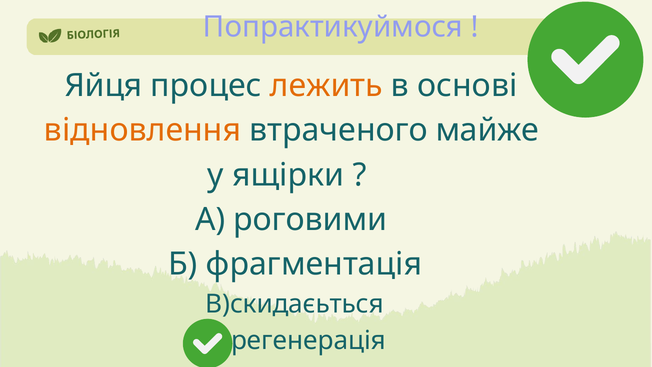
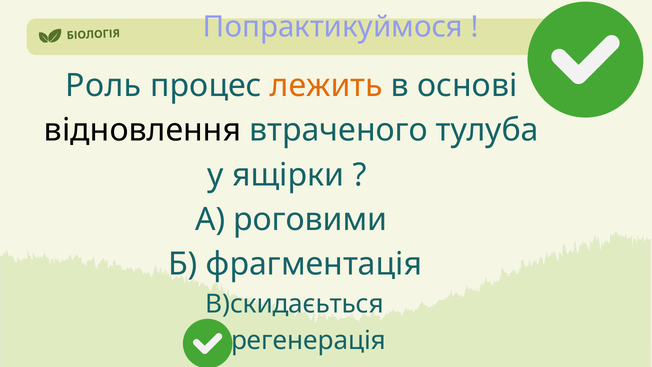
Яйця: Яйця -> Роль
відновлення colour: orange -> black
майже: майже -> тулуба
